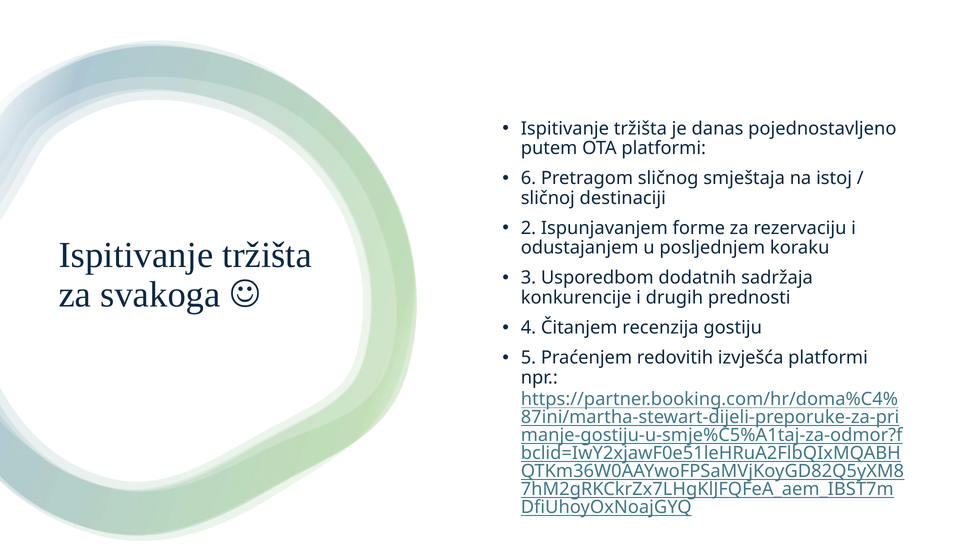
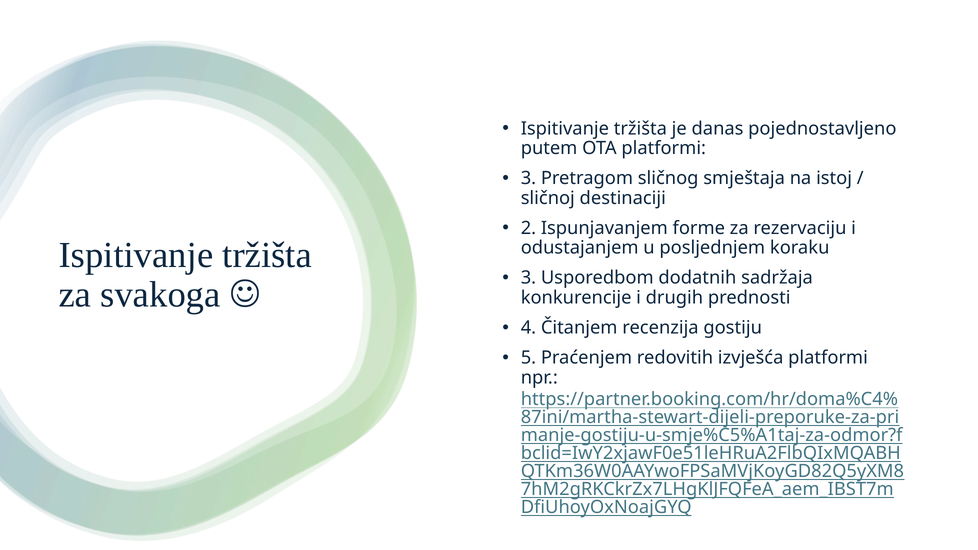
6 at (528, 178): 6 -> 3
